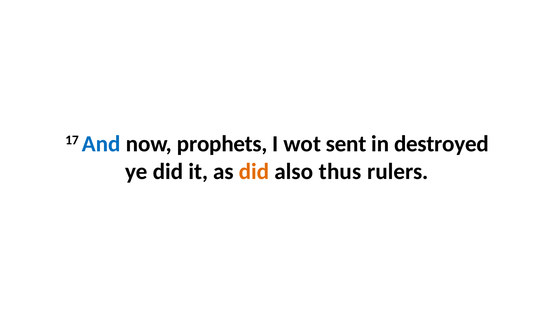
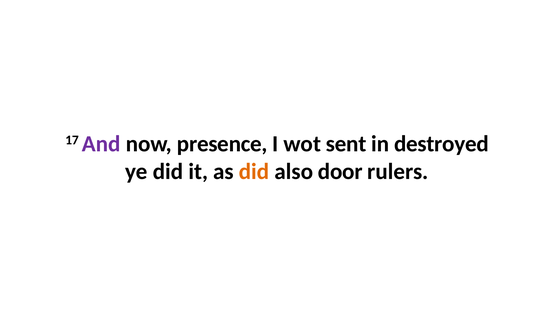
And colour: blue -> purple
prophets: prophets -> presence
thus: thus -> door
